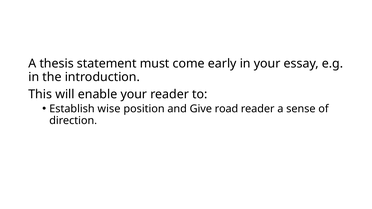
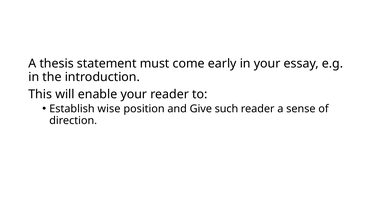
road: road -> such
